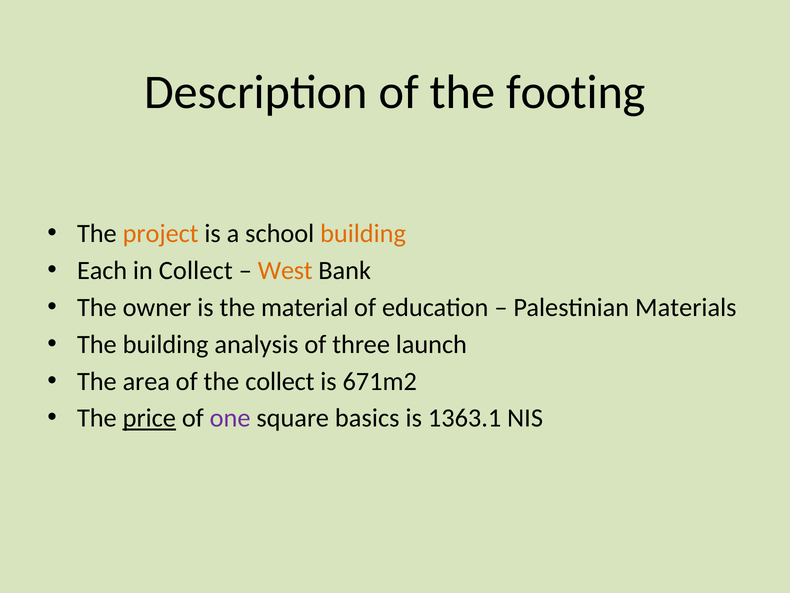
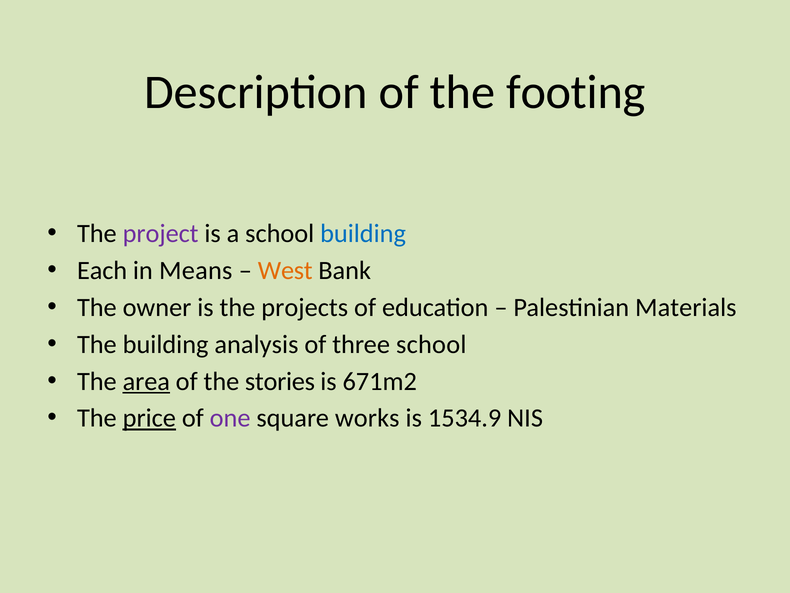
project colour: orange -> purple
building at (363, 234) colour: orange -> blue
in Collect: Collect -> Means
material: material -> projects
three launch: launch -> school
area underline: none -> present
the collect: collect -> stories
basics: basics -> works
1363.1: 1363.1 -> 1534.9
